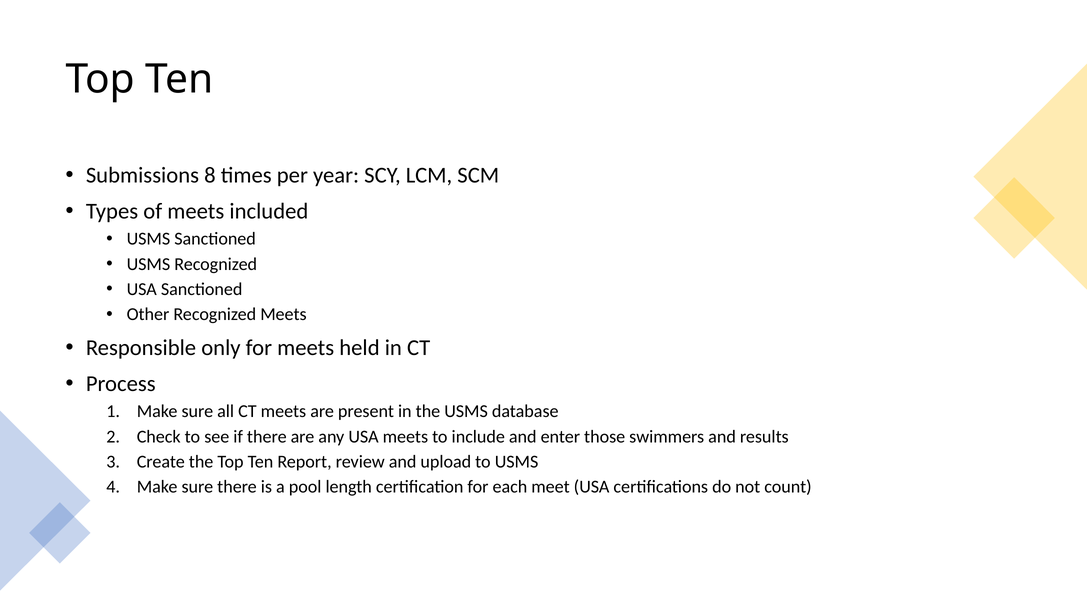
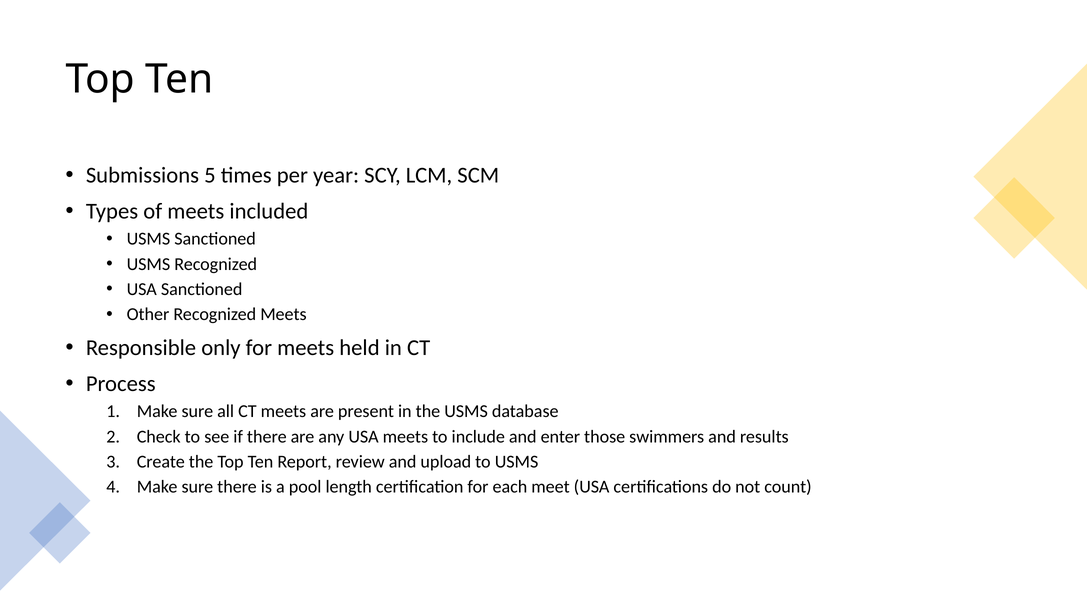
8: 8 -> 5
